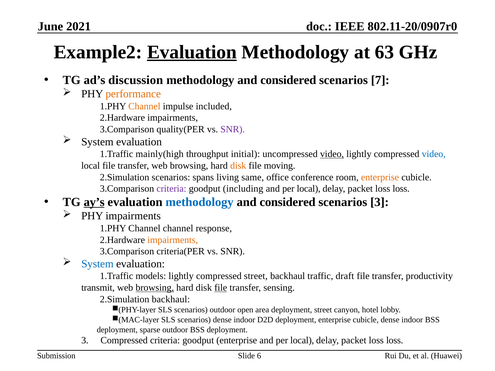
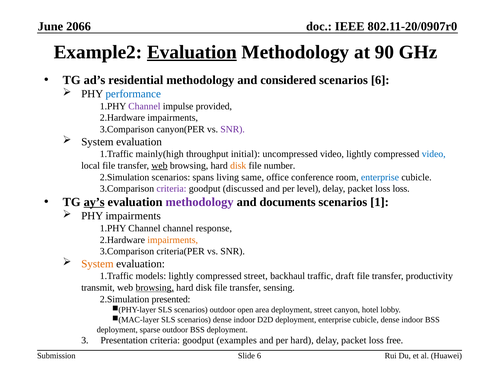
2021: 2021 -> 2066
63: 63 -> 90
discussion: discussion -> residential
scenarios 7: 7 -> 6
performance colour: orange -> blue
Channel at (144, 106) colour: orange -> purple
included: included -> provided
quality(PER: quality(PER -> canyon(PER
video at (332, 154) underline: present -> none
web at (159, 166) underline: none -> present
moving: moving -> number
enterprise at (380, 177) colour: orange -> blue
including: including -> discussed
local at (309, 189): local -> level
methodology at (200, 202) colour: blue -> purple
considered at (288, 202): considered -> documents
scenarios 3: 3 -> 1
System at (97, 264) colour: blue -> orange
file at (221, 288) underline: present -> none
backhaul at (171, 299): backhaul -> presented
3 Compressed: Compressed -> Presentation
goodput enterprise: enterprise -> examples
local at (302, 341): local -> hard
loss at (395, 341): loss -> free
